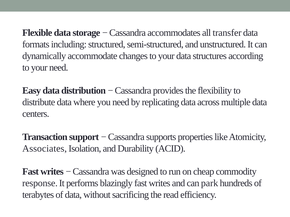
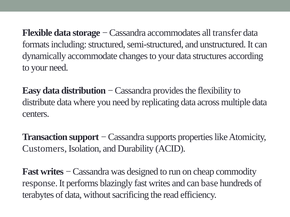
Associates: Associates -> Customers
park: park -> base
